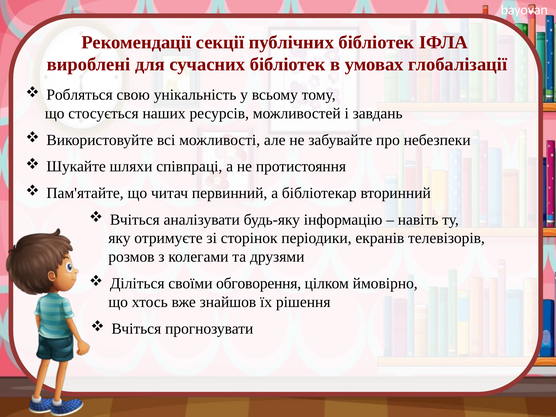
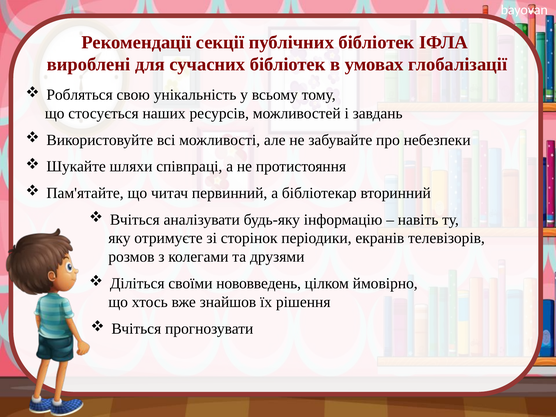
обговорення: обговорення -> нововведень
